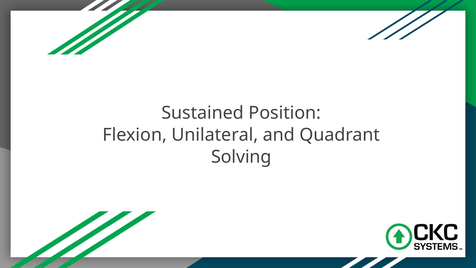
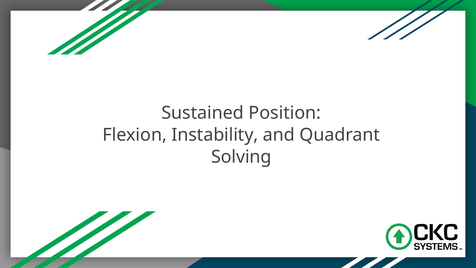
Unilateral: Unilateral -> Instability
